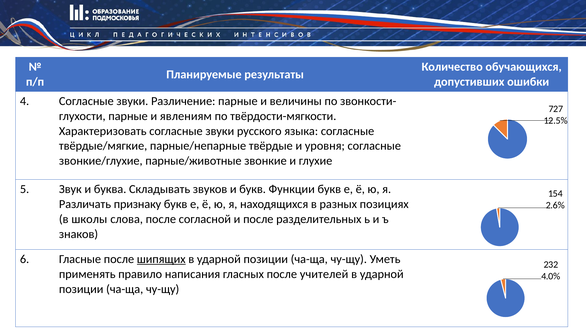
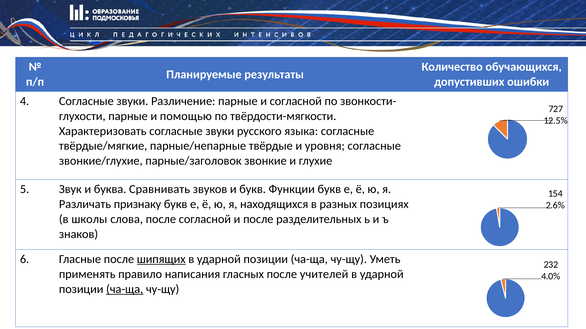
и величины: величины -> согласной
явлениям: явлениям -> помощью
парные/животные: парные/животные -> парные/заголовок
Складывать: Складывать -> Сравнивать
ча-ща at (125, 290) underline: none -> present
